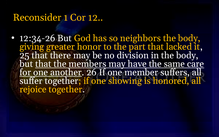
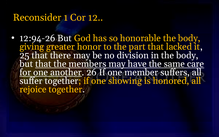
12:34-26: 12:34-26 -> 12:94-26
neighbors: neighbors -> honorable
